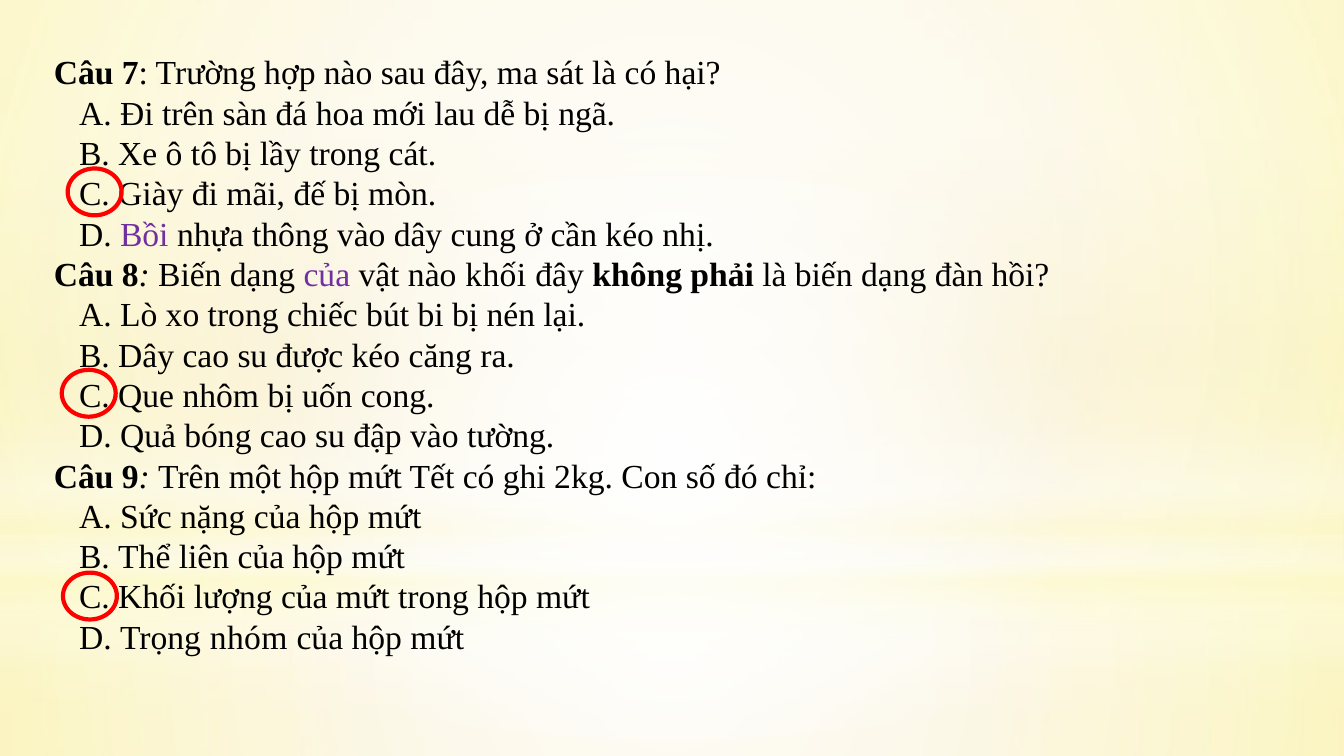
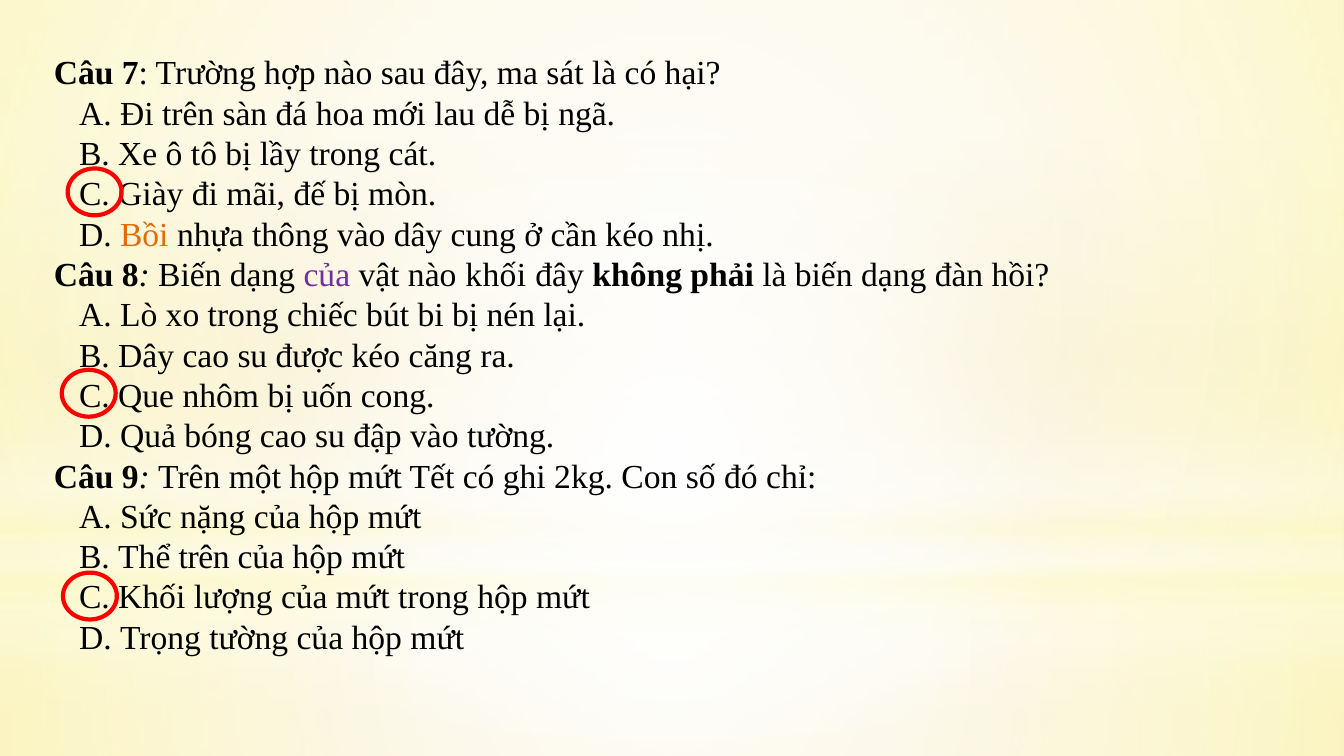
Bồi colour: purple -> orange
Thể liên: liên -> trên
Trọng nhóm: nhóm -> tường
